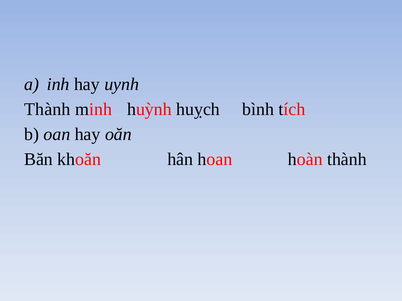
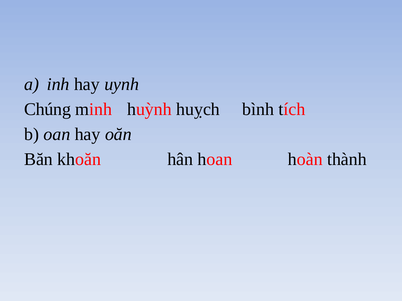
Thành at (47, 109): Thành -> Chúng
